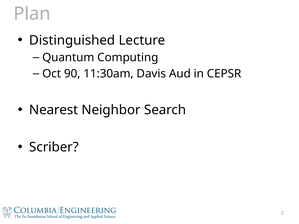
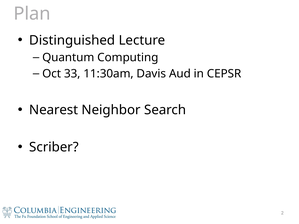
90: 90 -> 33
